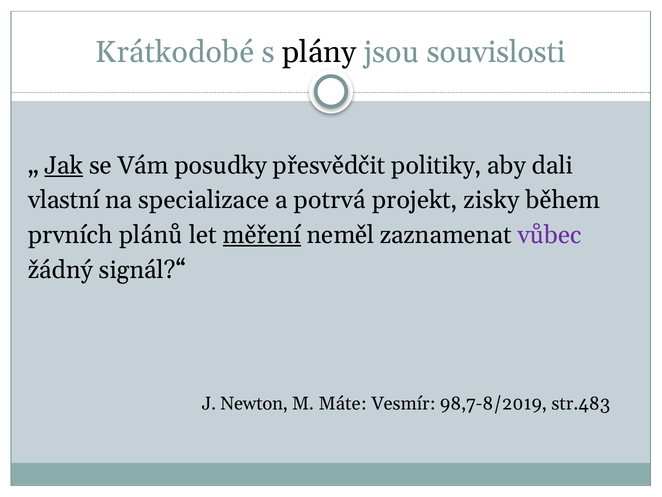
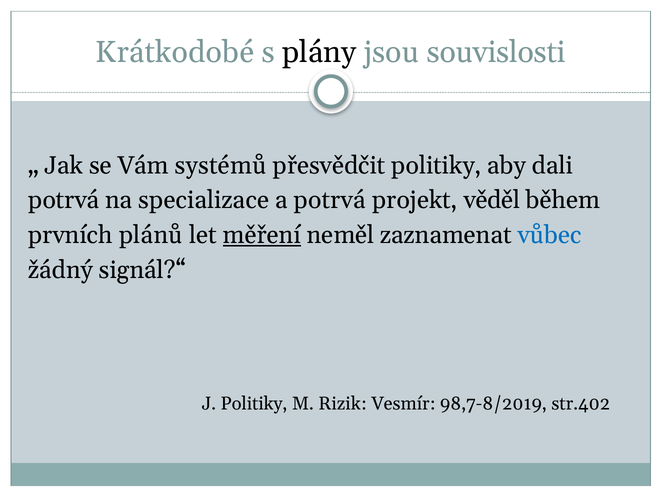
Jak underline: present -> none
posudky: posudky -> systémů
vlastní at (64, 200): vlastní -> potrvá
zisky: zisky -> věděl
vůbec colour: purple -> blue
J Newton: Newton -> Politiky
Máte: Máte -> Rizik
str.483: str.483 -> str.402
